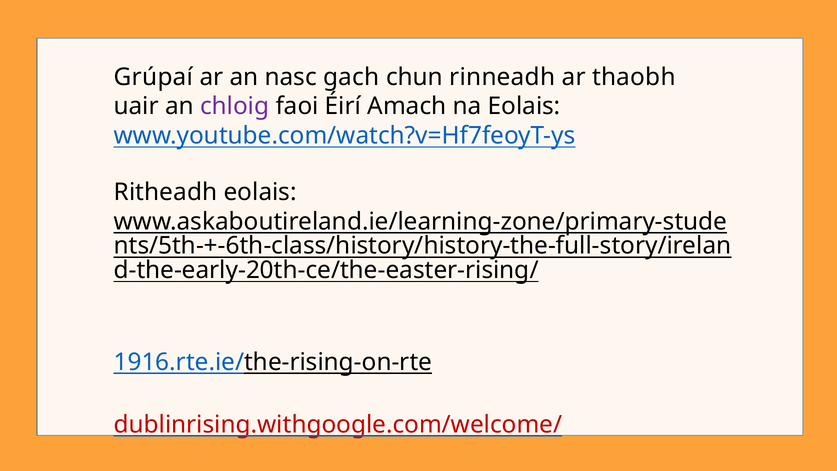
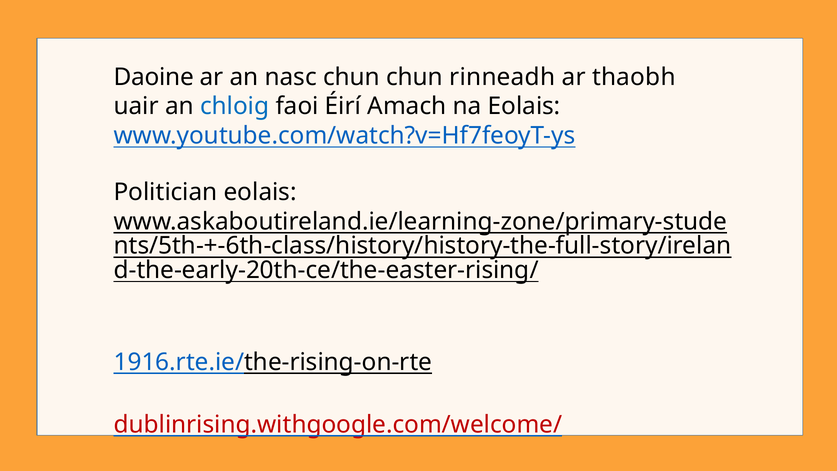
Grúpaí: Grúpaí -> Daoine
nasc gach: gach -> chun
chloig colour: purple -> blue
Ritheadh: Ritheadh -> Politician
